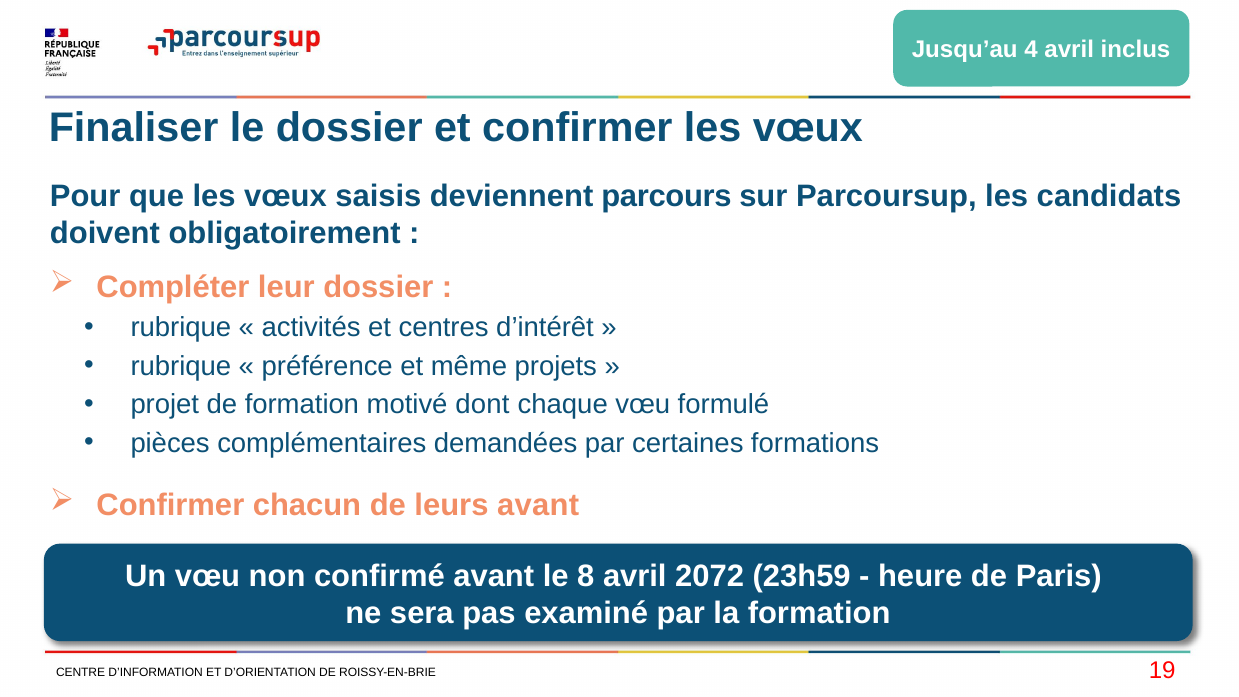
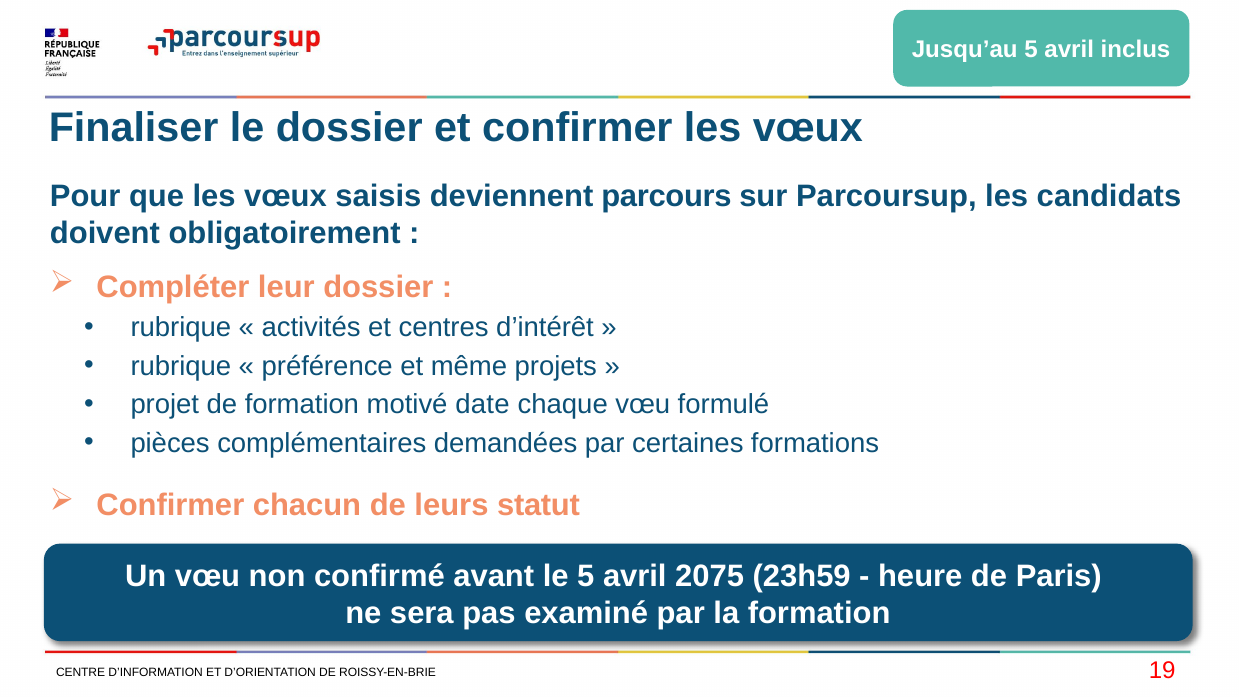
Jusqu’au 4: 4 -> 5
dont: dont -> date
leurs avant: avant -> statut
le 8: 8 -> 5
2072: 2072 -> 2075
